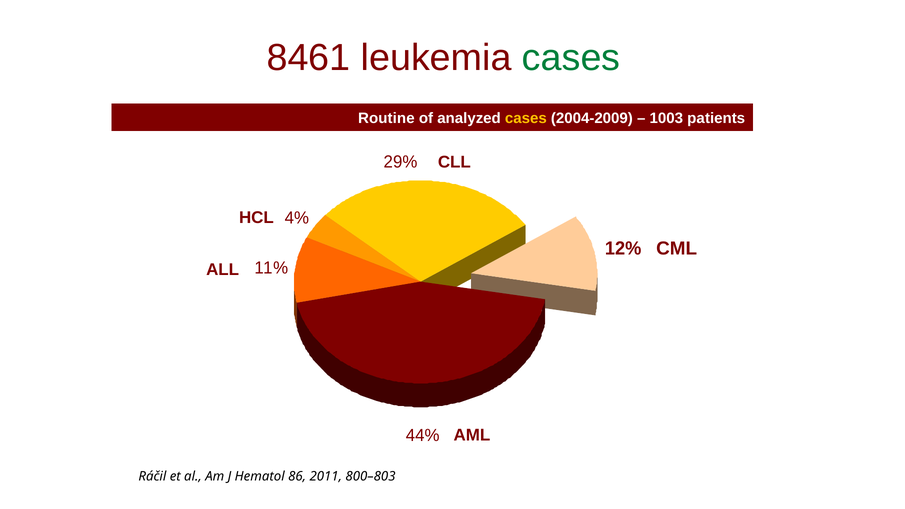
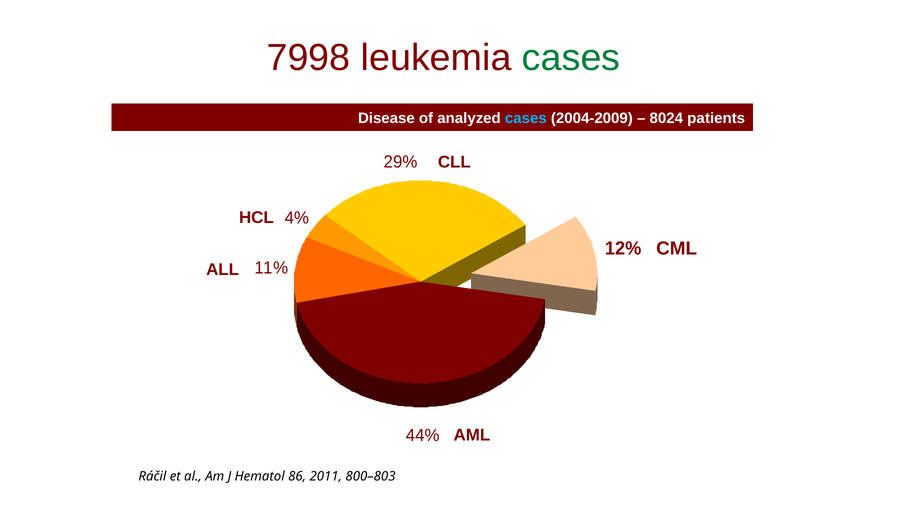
8461: 8461 -> 7998
Routine: Routine -> Disease
cases at (526, 118) colour: yellow -> light blue
1003: 1003 -> 8024
